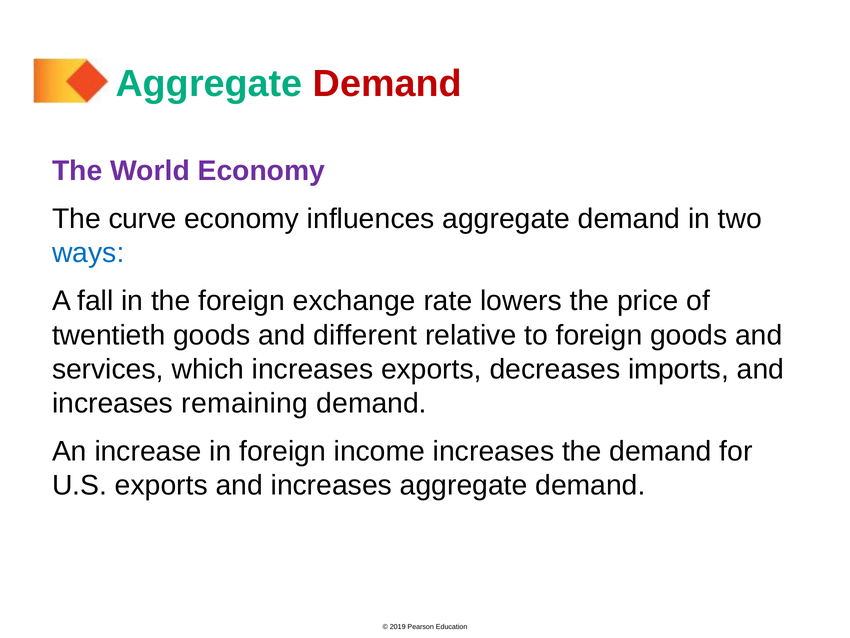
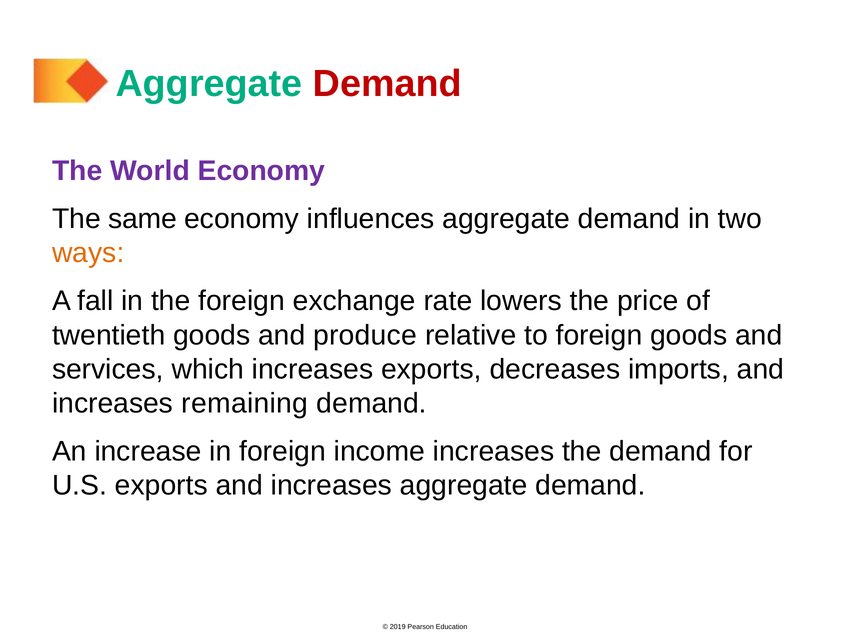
curve: curve -> same
ways colour: blue -> orange
different: different -> produce
